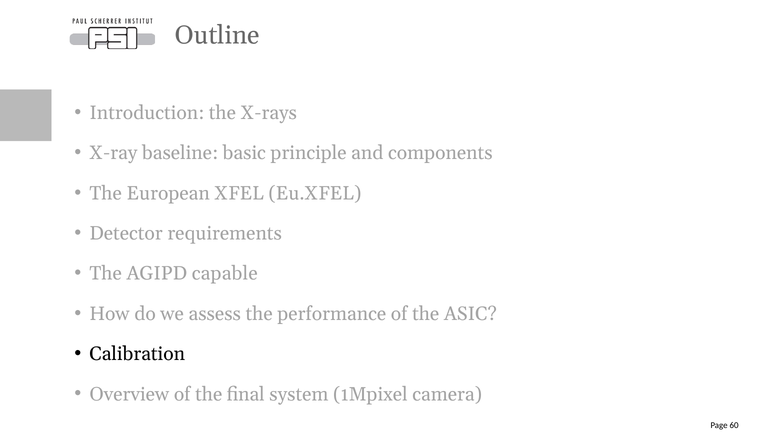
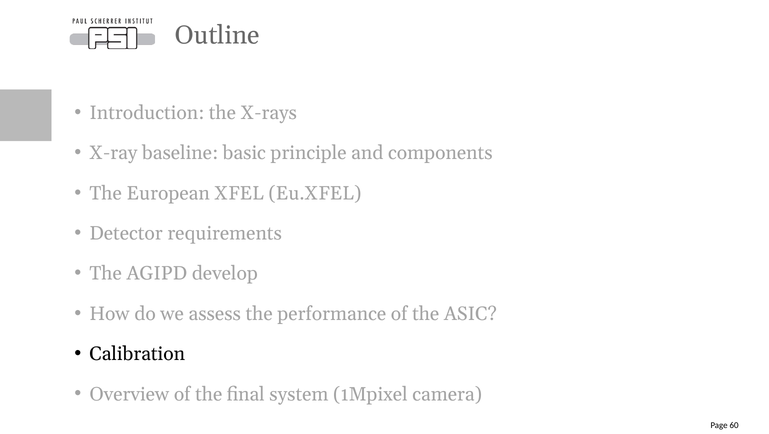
capable: capable -> develop
